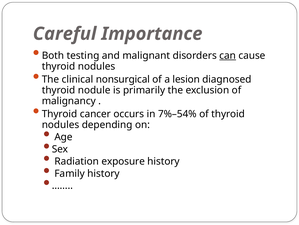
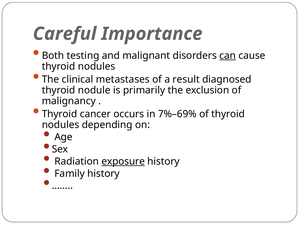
nonsurgical: nonsurgical -> metastases
lesion: lesion -> result
7%–54%: 7%–54% -> 7%–69%
exposure underline: none -> present
